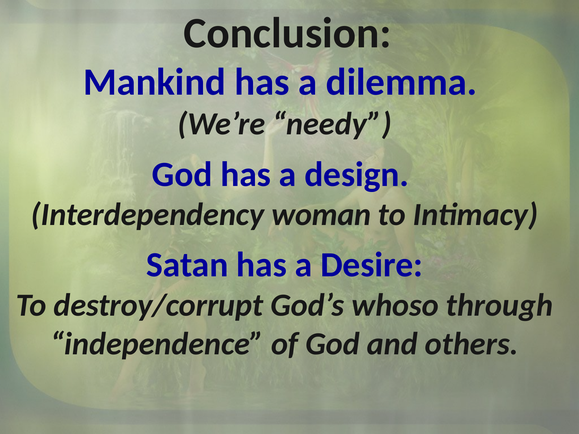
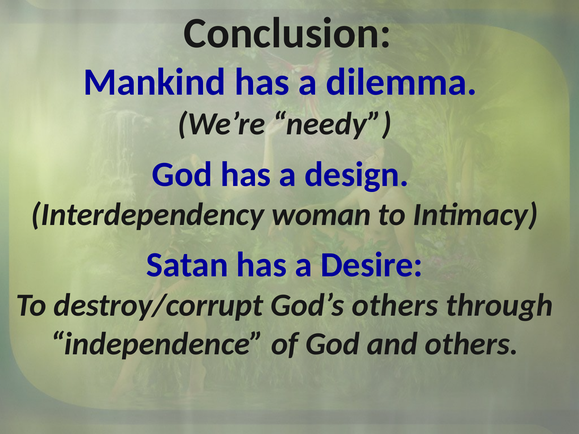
God’s whoso: whoso -> others
